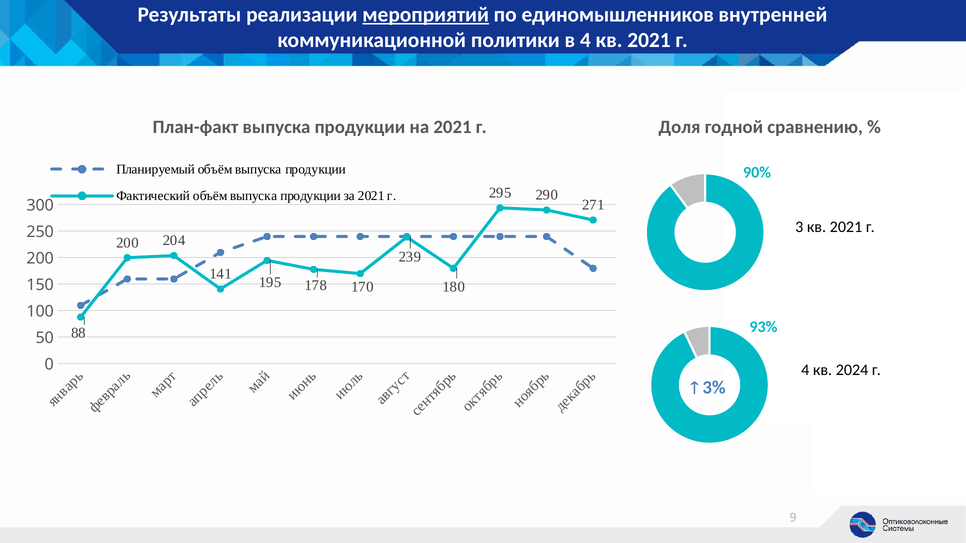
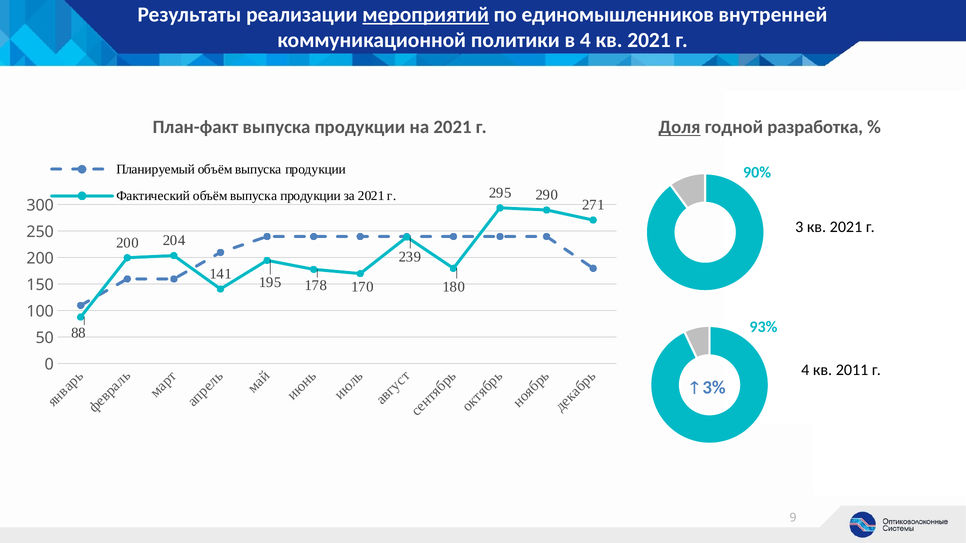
Доля underline: none -> present
сравнению: сравнению -> разработка
2024: 2024 -> 2011
